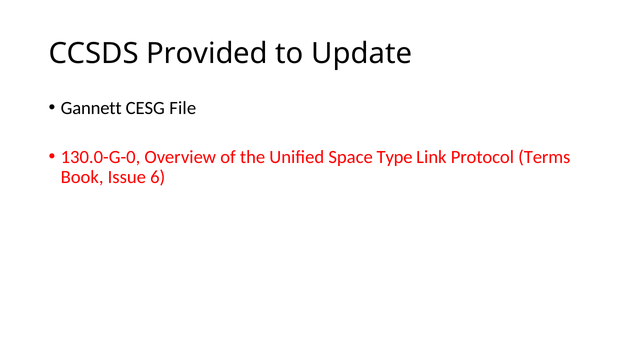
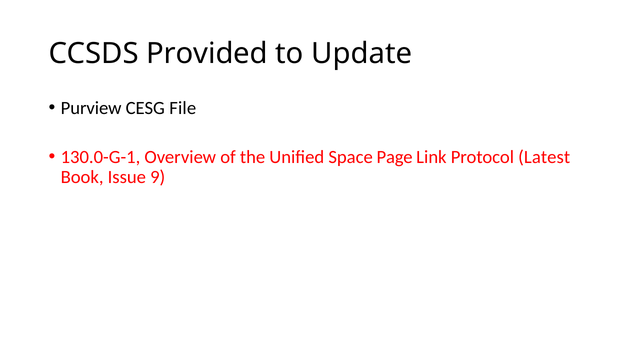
Gannett: Gannett -> Purview
130.0-G-0: 130.0-G-0 -> 130.0-G-1
Type: Type -> Page
Terms: Terms -> Latest
6: 6 -> 9
